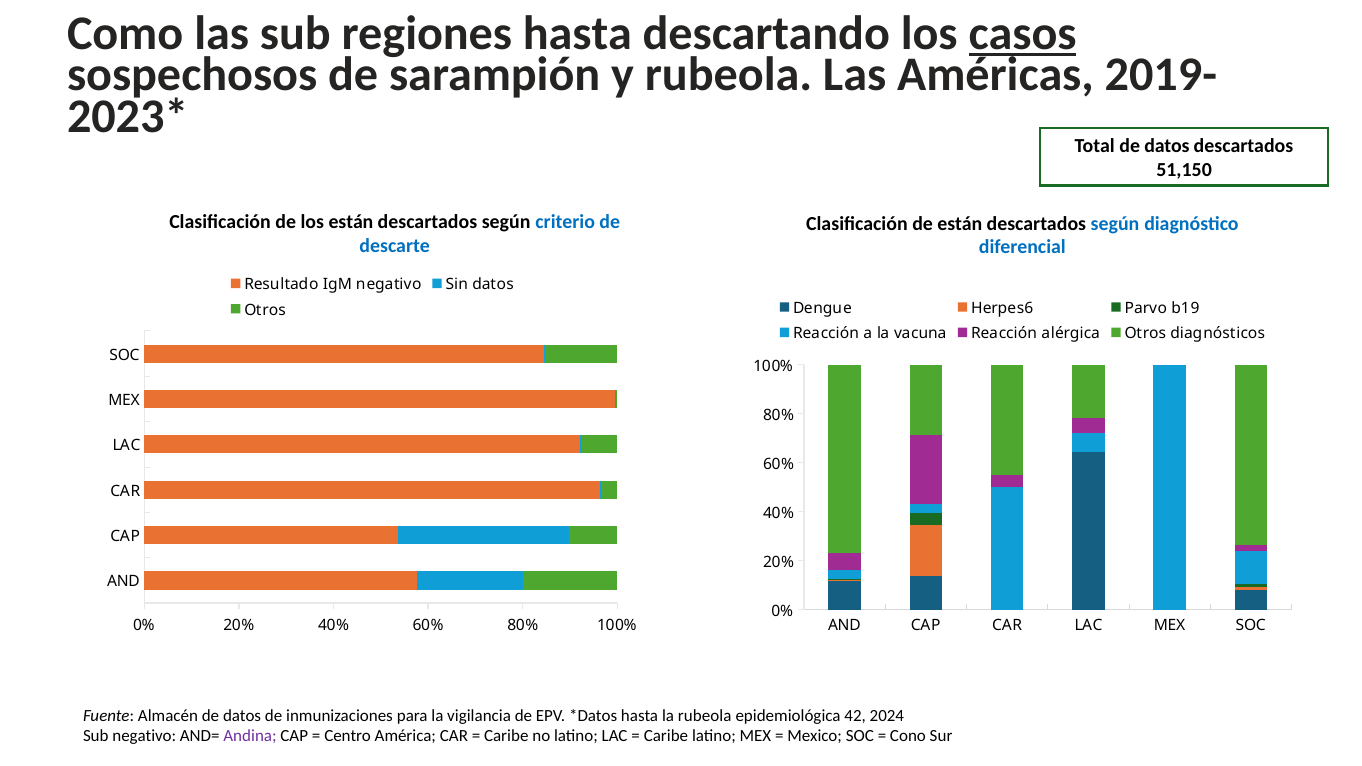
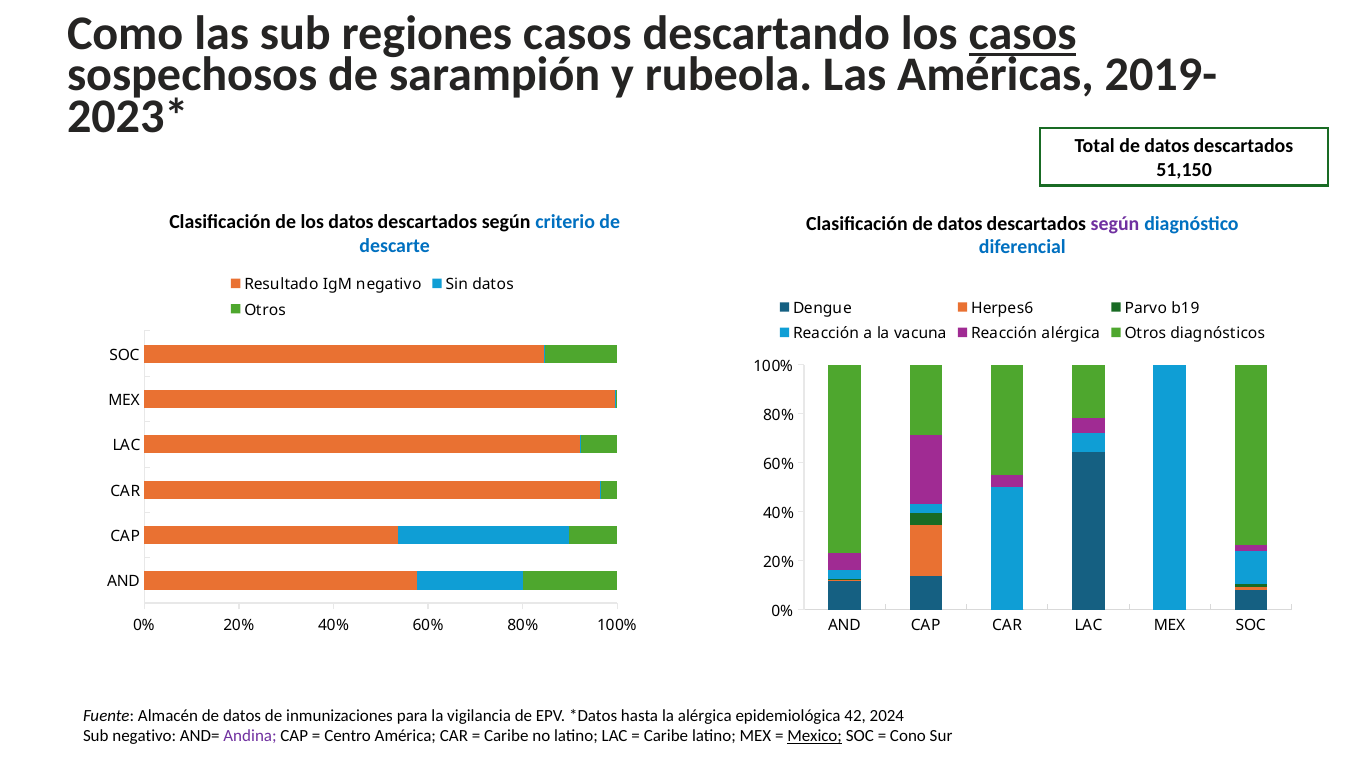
regiones hasta: hasta -> casos
los están: están -> datos
Clasificación de están: están -> datos
según at (1115, 224) colour: blue -> purple
la rubeola: rubeola -> alérgica
Mexico underline: none -> present
